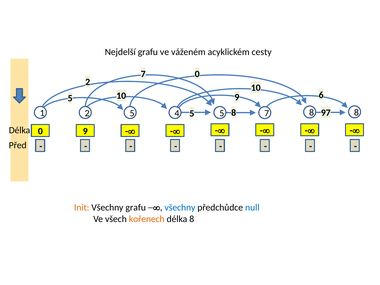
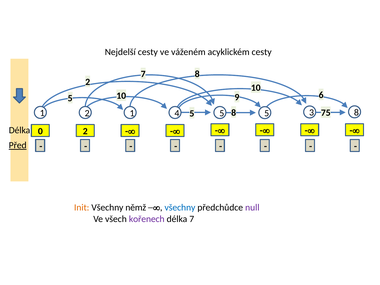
Nejdelší grafu: grafu -> cesty
7 0: 0 -> 8
2 5: 5 -> 1
5 7: 7 -> 5
4 8: 8 -> 3
97: 97 -> 75
0 9: 9 -> 2
Před underline: none -> present
Všechny grafu: grafu -> němž
null colour: blue -> purple
kořenech colour: orange -> purple
délka 8: 8 -> 7
